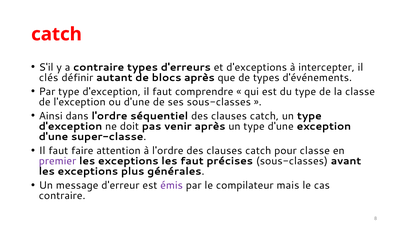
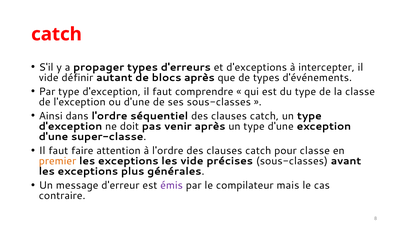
a contraire: contraire -> propager
clés at (49, 78): clés -> vide
premier colour: purple -> orange
les faut: faut -> vide
